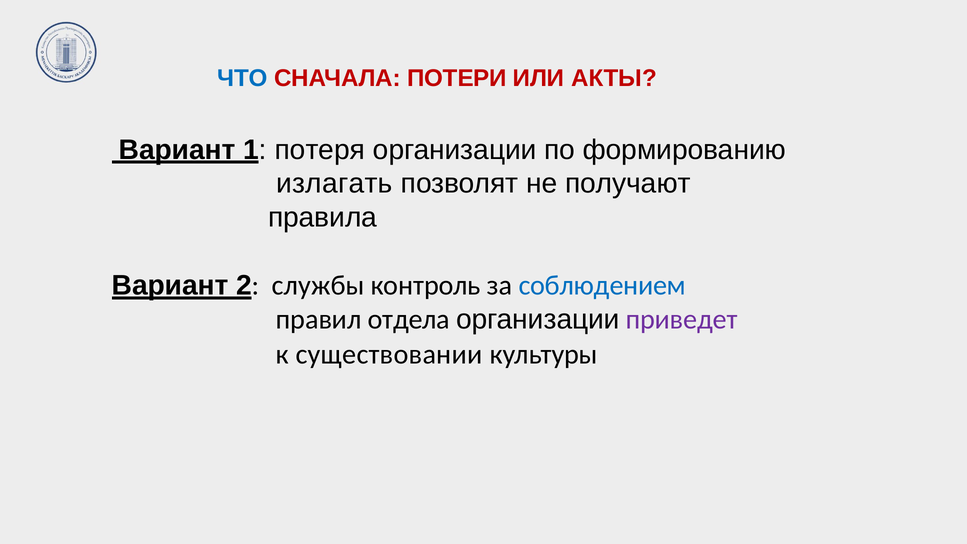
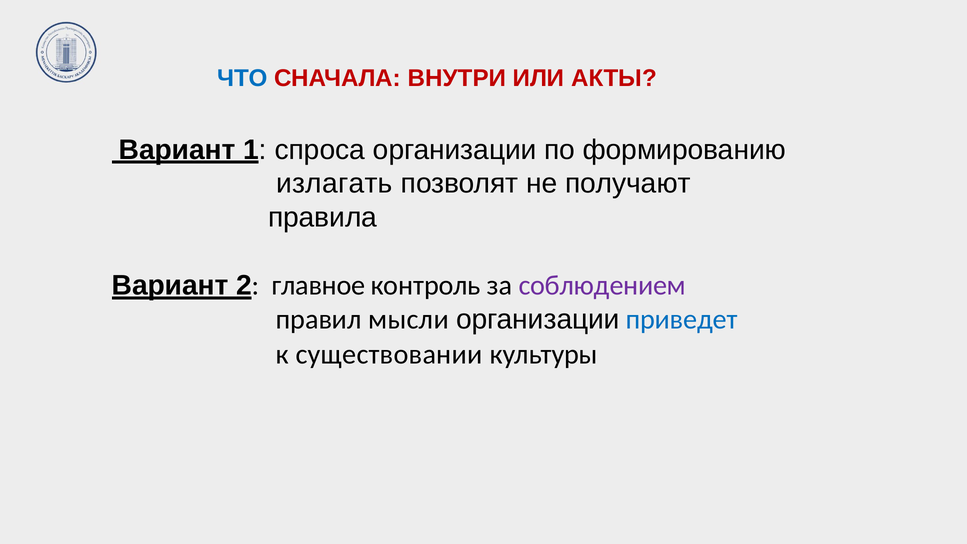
ПОТЕРИ: ПОТЕРИ -> ВНУТРИ
потеря: потеря -> спроса
службы: службы -> главное
соблюдением colour: blue -> purple
отдела: отдела -> мысли
приведет colour: purple -> blue
